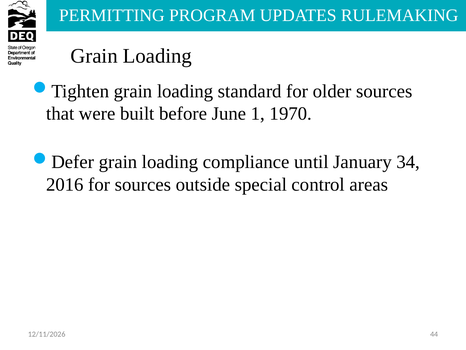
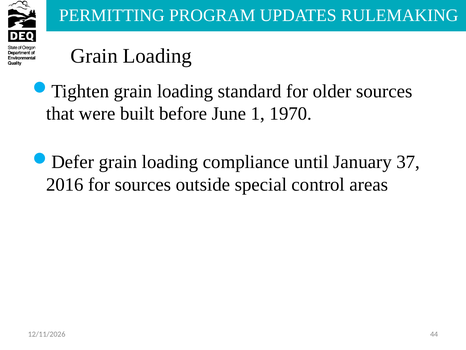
34: 34 -> 37
